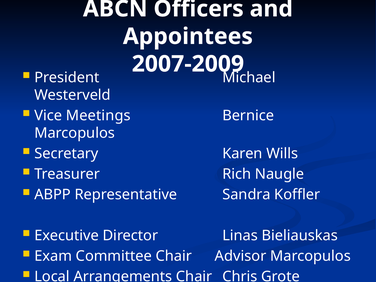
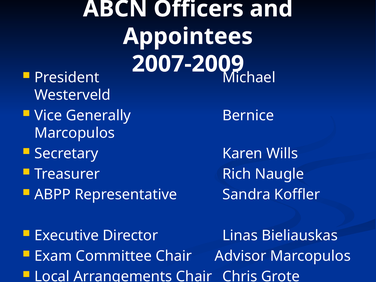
Meetings: Meetings -> Generally
